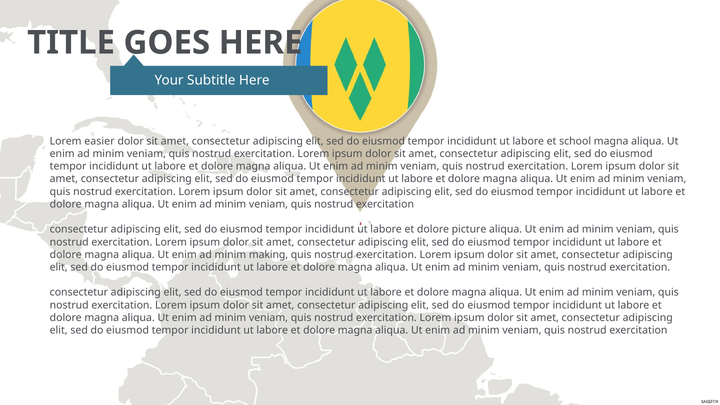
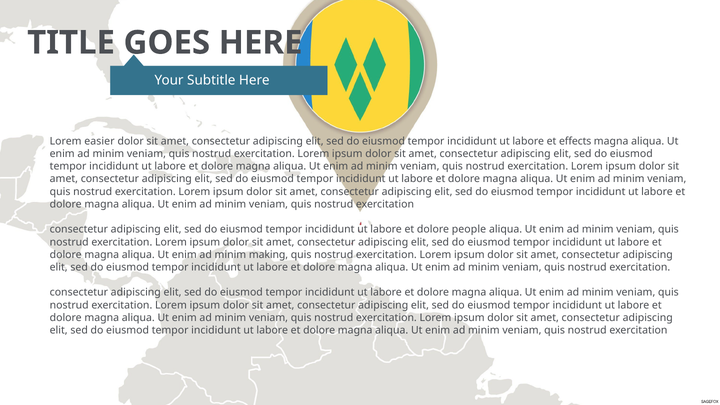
school: school -> effects
picture: picture -> people
